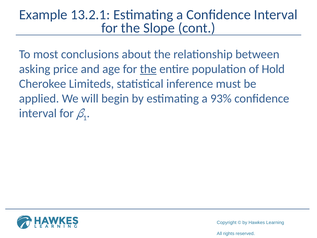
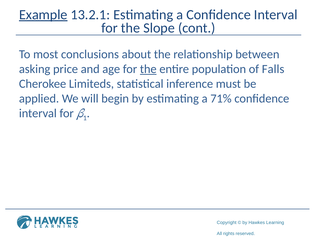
Example underline: none -> present
Hold: Hold -> Falls
93%: 93% -> 71%
